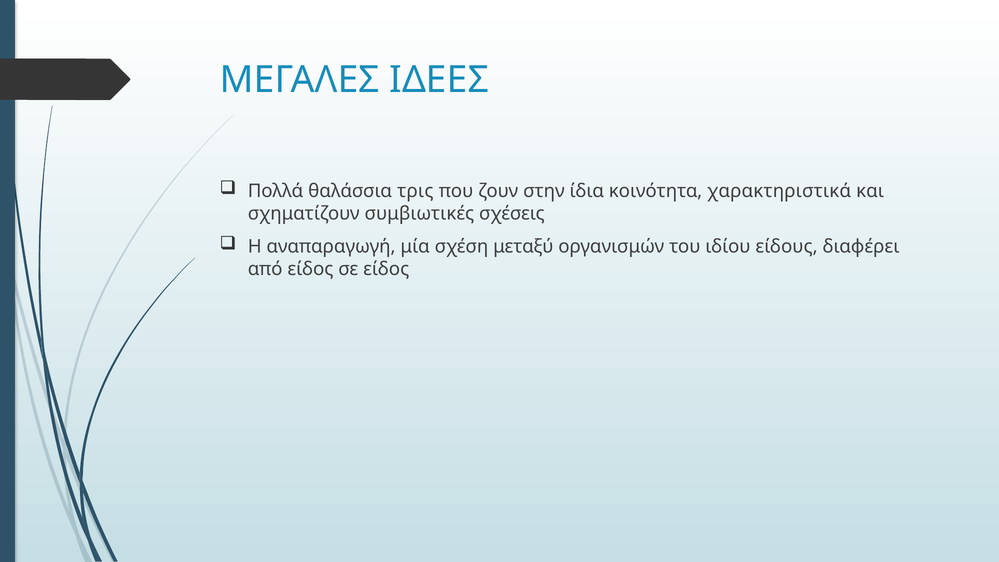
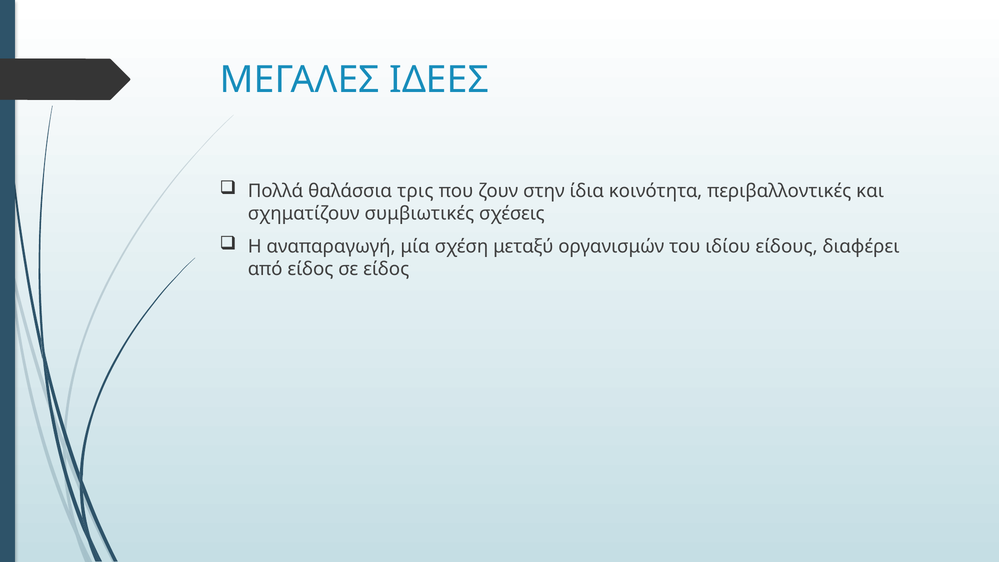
χαρακτηριστικά: χαρακτηριστικά -> περιβαλλοντικές
